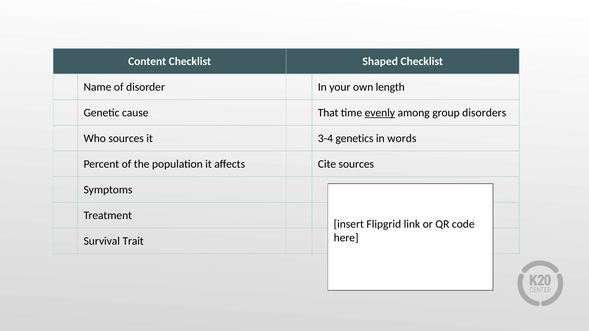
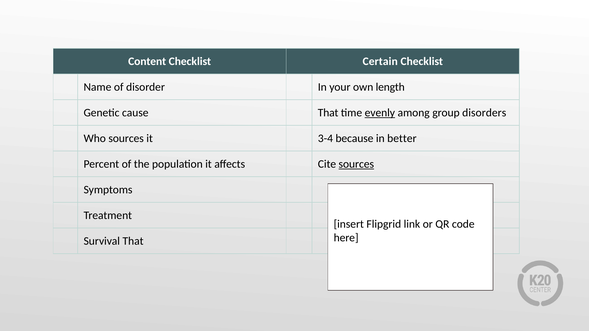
Shaped: Shaped -> Certain
genetics: genetics -> because
words: words -> better
sources at (356, 164) underline: none -> present
Survival Trait: Trait -> That
